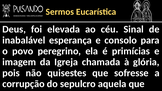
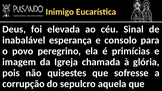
Sermos: Sermos -> Inimigo
